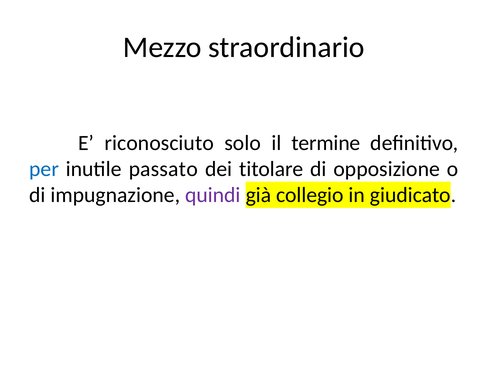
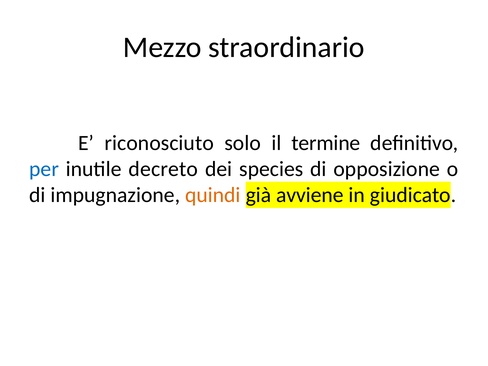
passato: passato -> decreto
titolare: titolare -> species
quindi colour: purple -> orange
collegio: collegio -> avviene
